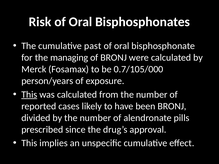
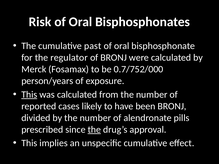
managing: managing -> regulator
0.7/105/000: 0.7/105/000 -> 0.7/752/000
the at (94, 130) underline: none -> present
